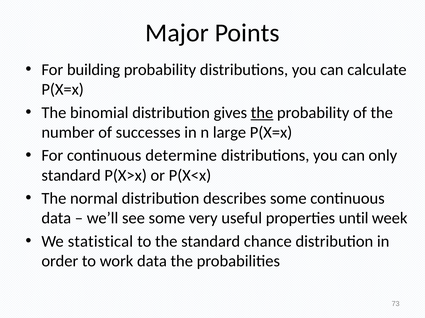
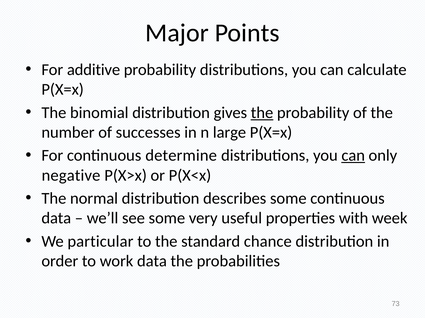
building: building -> additive
can at (353, 156) underline: none -> present
standard at (71, 176): standard -> negative
until: until -> with
statistical: statistical -> particular
